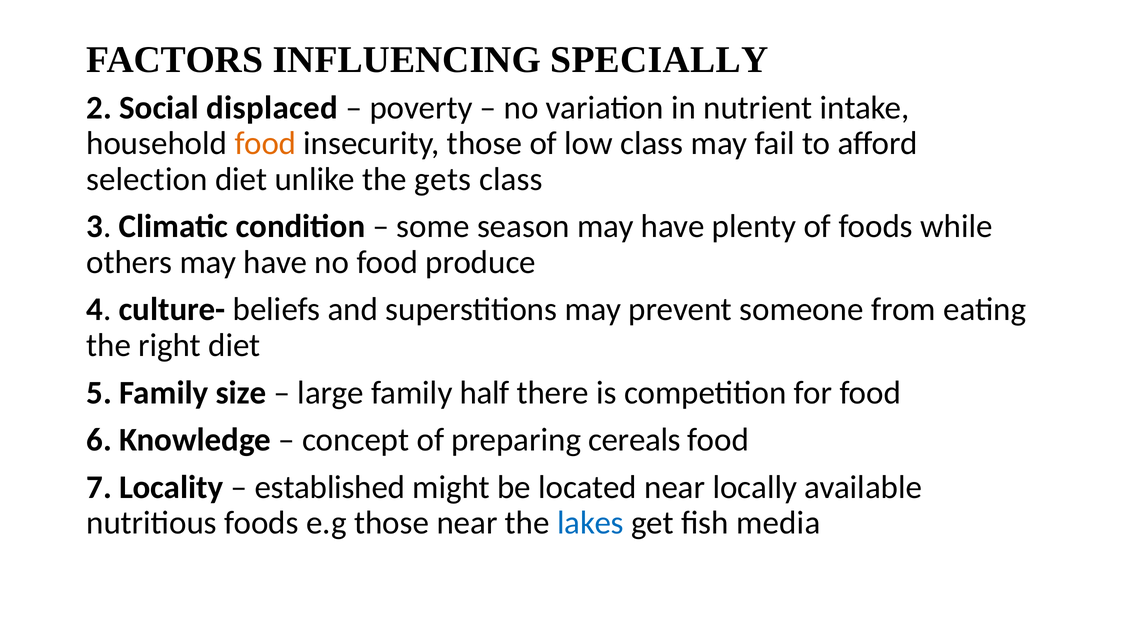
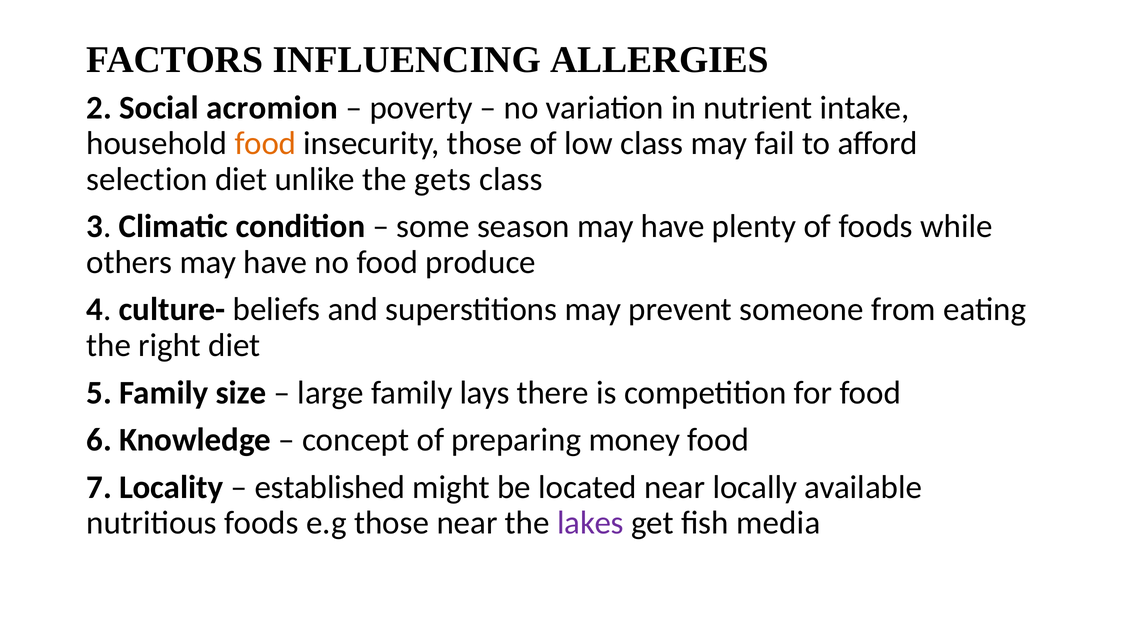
SPECIALLY: SPECIALLY -> ALLERGIES
displaced: displaced -> acromion
half: half -> lays
cereals: cereals -> money
lakes colour: blue -> purple
